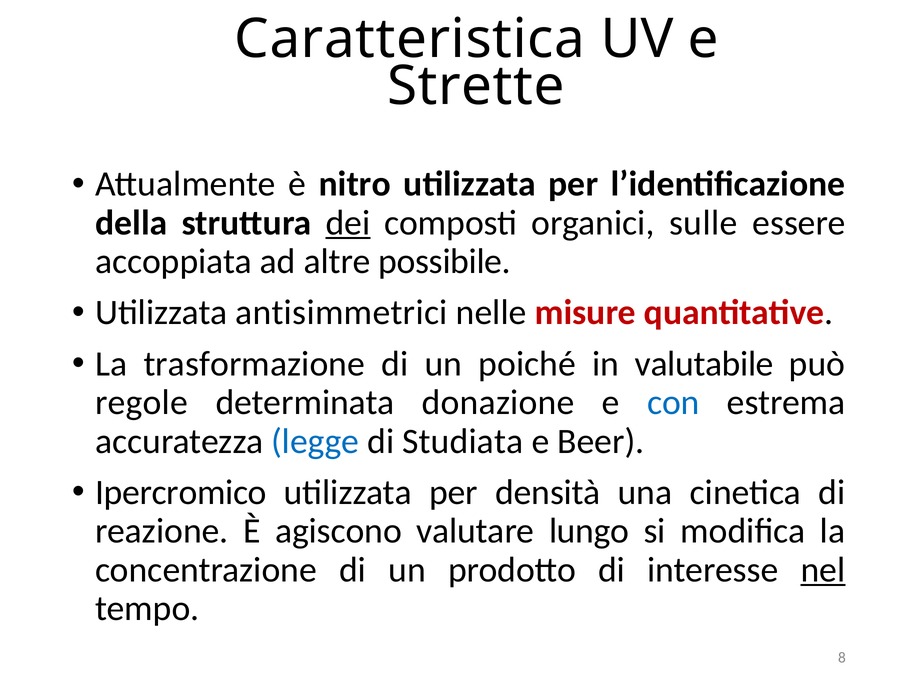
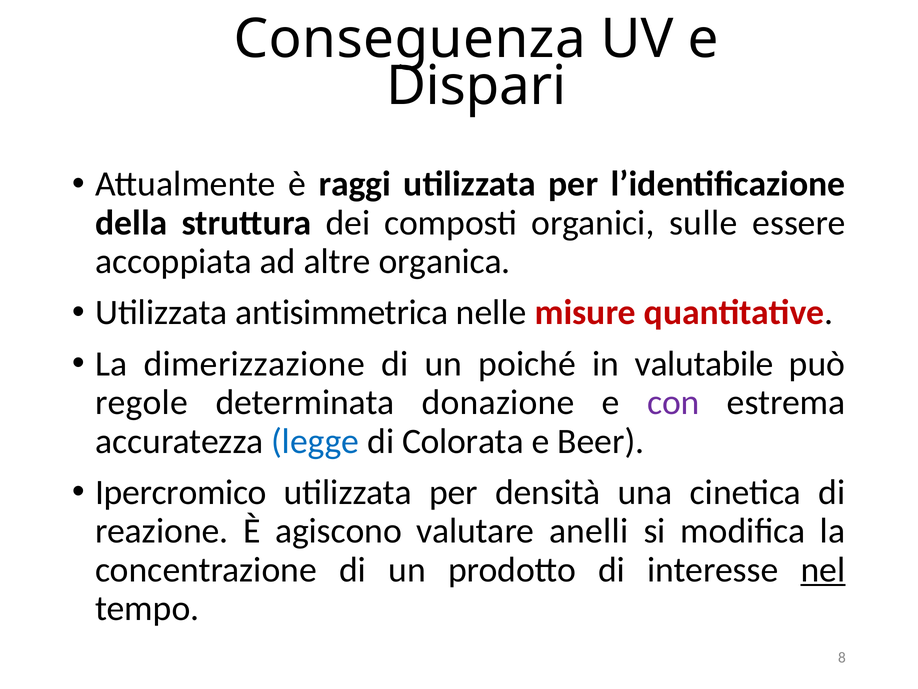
Caratteristica: Caratteristica -> Conseguenza
Strette: Strette -> Dispari
nitro: nitro -> raggi
dei underline: present -> none
possibile: possibile -> organica
antisimmetrici: antisimmetrici -> antisimmetrica
trasformazione: trasformazione -> dimerizzazione
con colour: blue -> purple
Studiata: Studiata -> Colorata
lungo: lungo -> anelli
